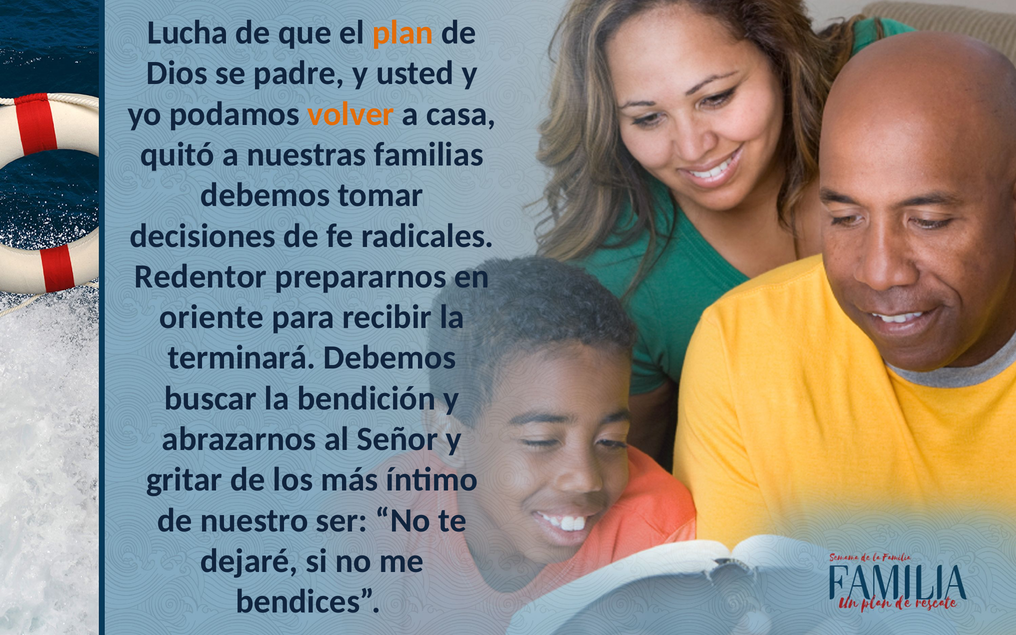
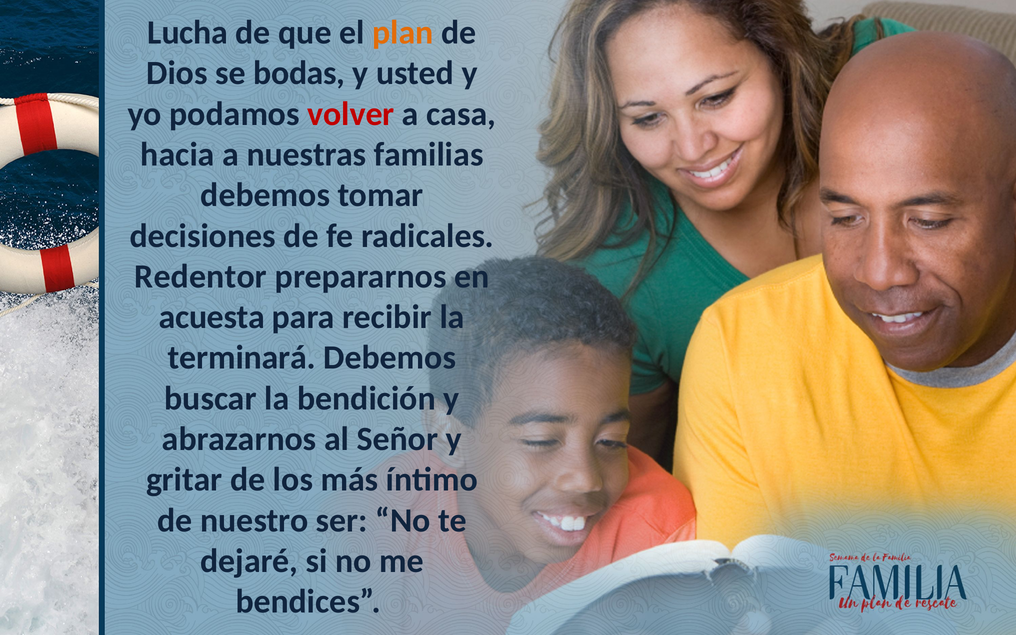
padre: padre -> bodas
volver colour: orange -> red
quitó: quitó -> hacia
oriente: oriente -> acuesta
